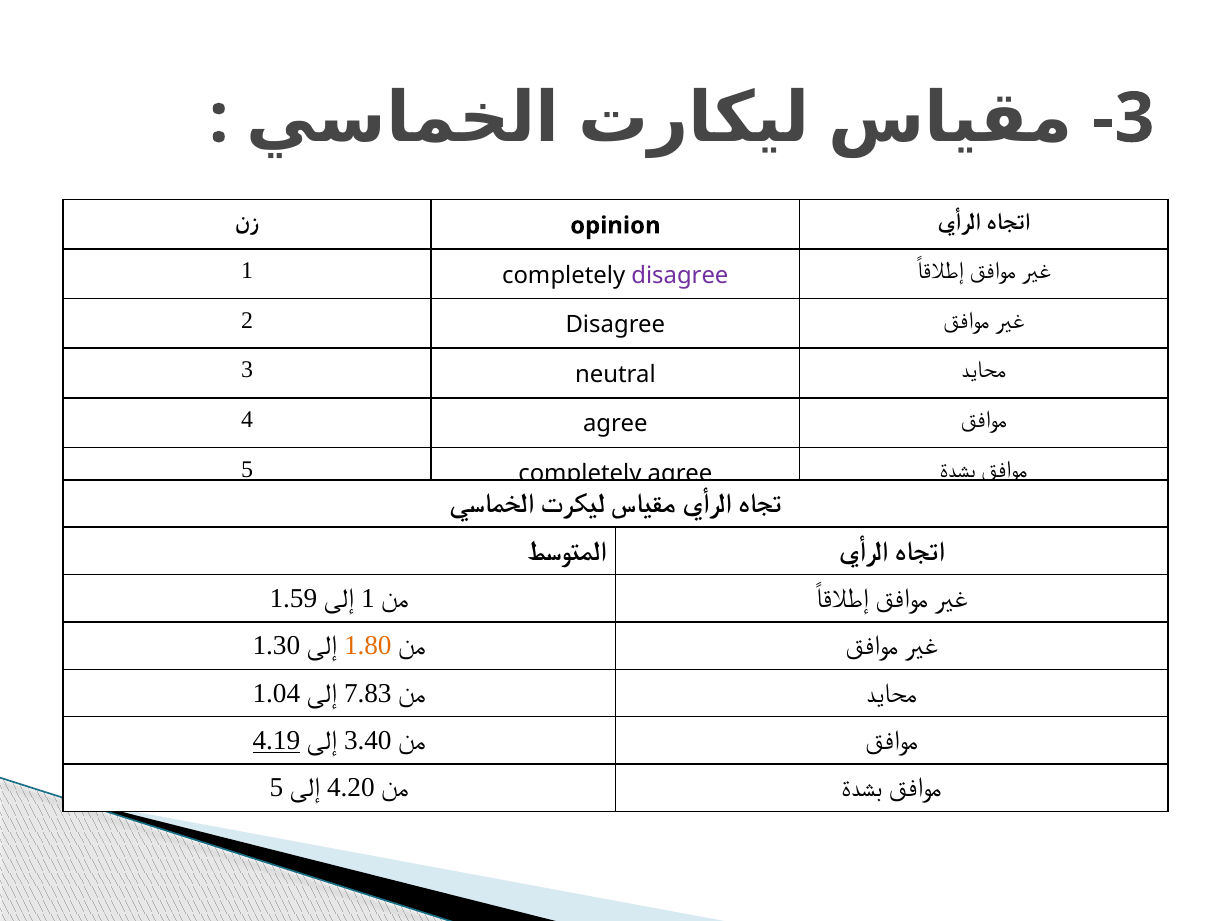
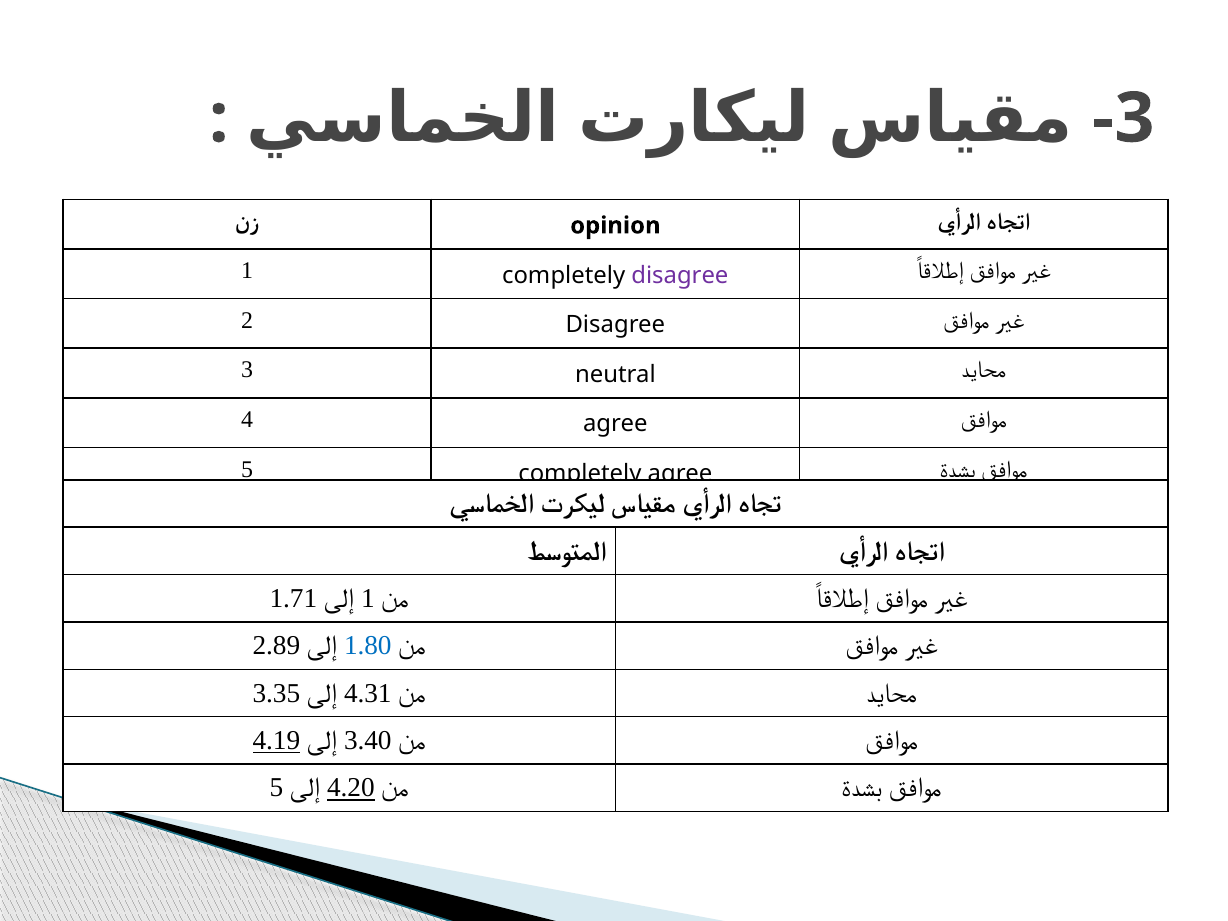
1.59: 1.59 -> 1.71
1.30: 1.30 -> 2.89
1.80 colour: orange -> blue
1.04: 1.04 -> 3.35
7.83: 7.83 -> 4.31
4.20 underline: none -> present
